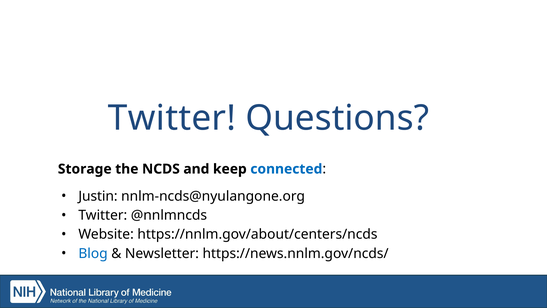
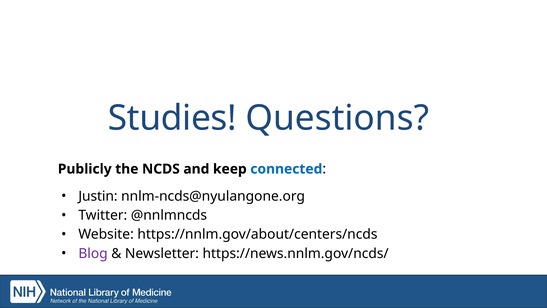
Twitter at (172, 118): Twitter -> Studies
Storage: Storage -> Publicly
Blog colour: blue -> purple
